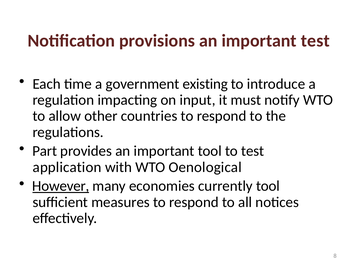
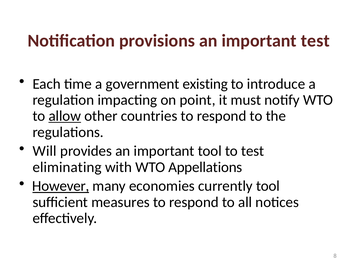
input: input -> point
allow underline: none -> present
Part: Part -> Will
application: application -> eliminating
Oenological: Oenological -> Appellations
